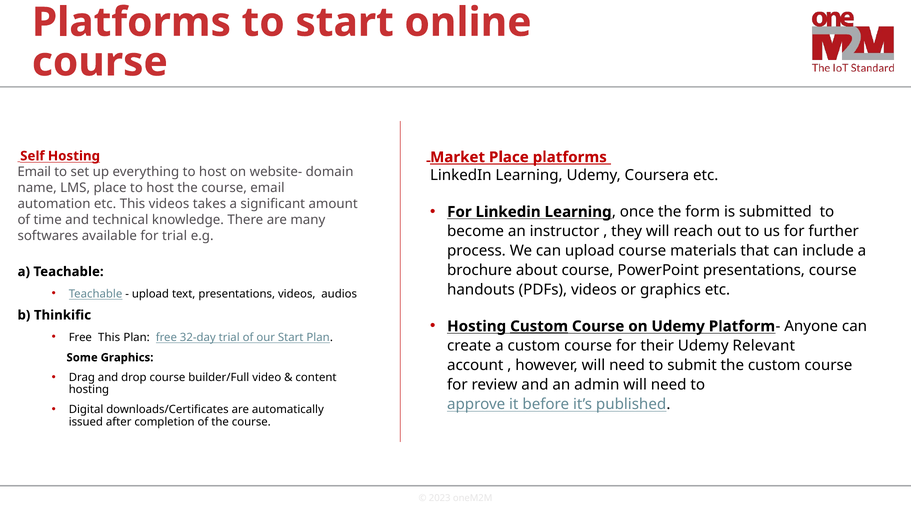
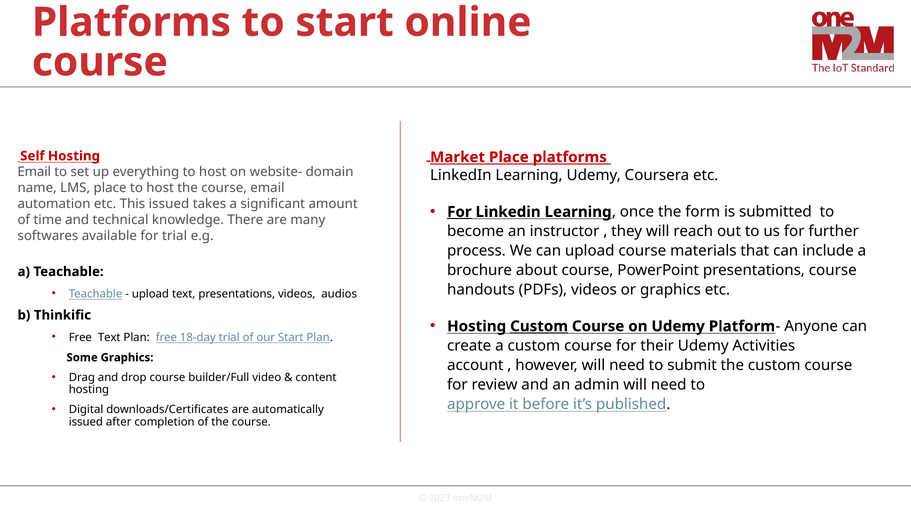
This videos: videos -> issued
For at (459, 212) underline: none -> present
Free This: This -> Text
32-day: 32-day -> 18-day
Relevant: Relevant -> Activities
